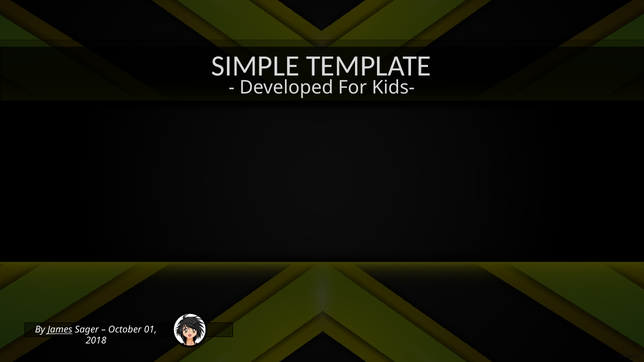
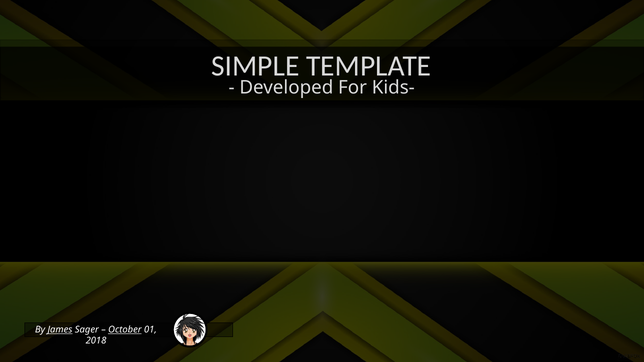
October underline: none -> present
